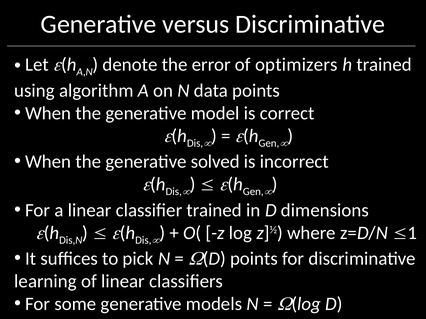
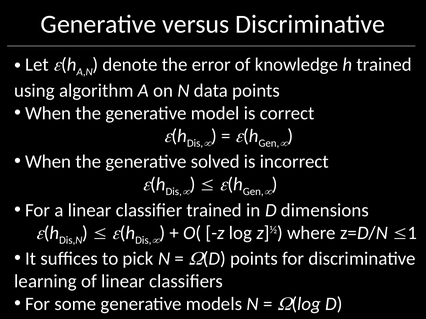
optimizers: optimizers -> knowledge
